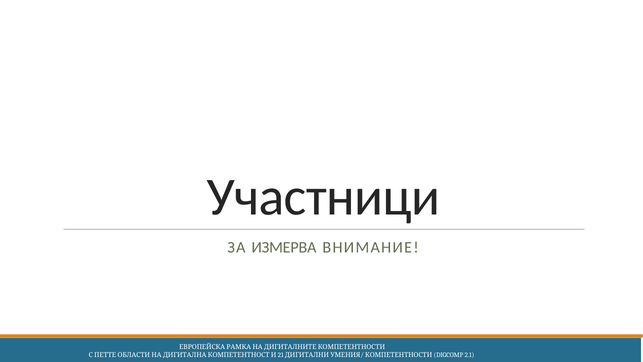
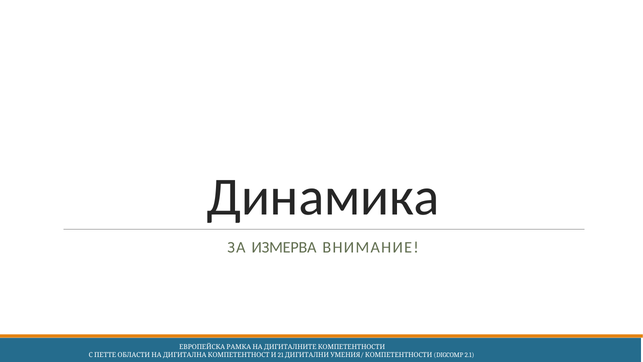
Участници: Участници -> Динамика
